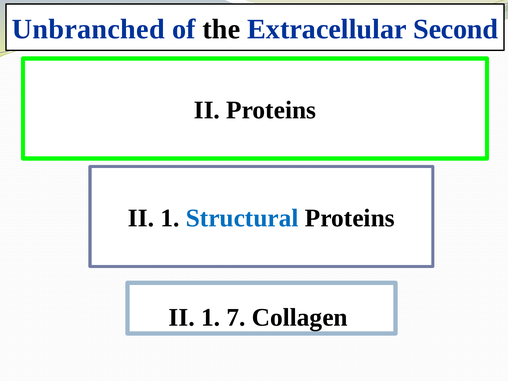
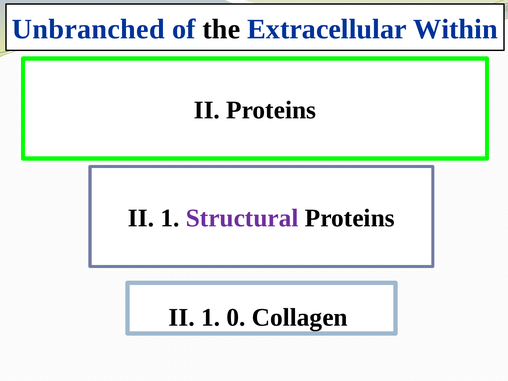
Second: Second -> Within
Structural colour: blue -> purple
7: 7 -> 0
